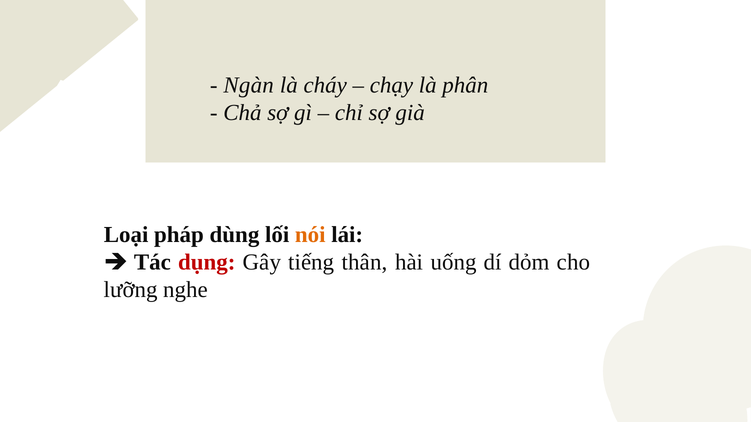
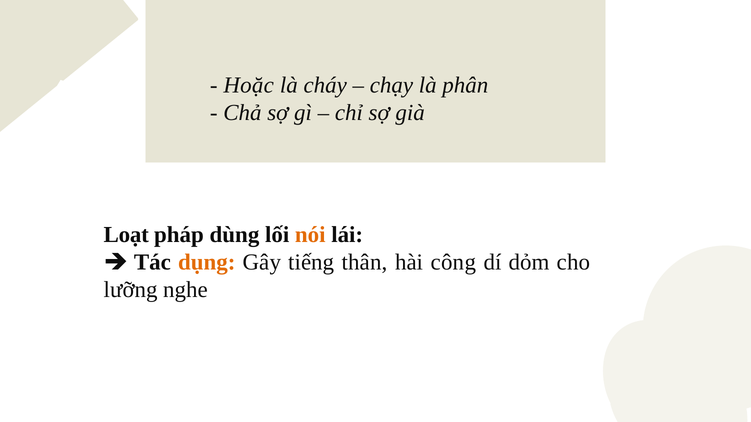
Ngàn: Ngàn -> Hoặc
Loại: Loại -> Loạt
dụng colour: red -> orange
uống: uống -> công
